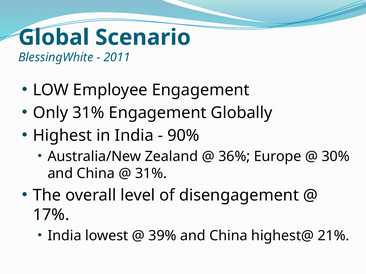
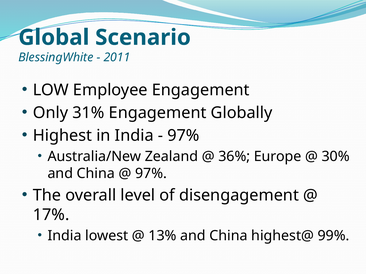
90% at (183, 136): 90% -> 97%
31% at (151, 174): 31% -> 97%
39%: 39% -> 13%
21%: 21% -> 99%
